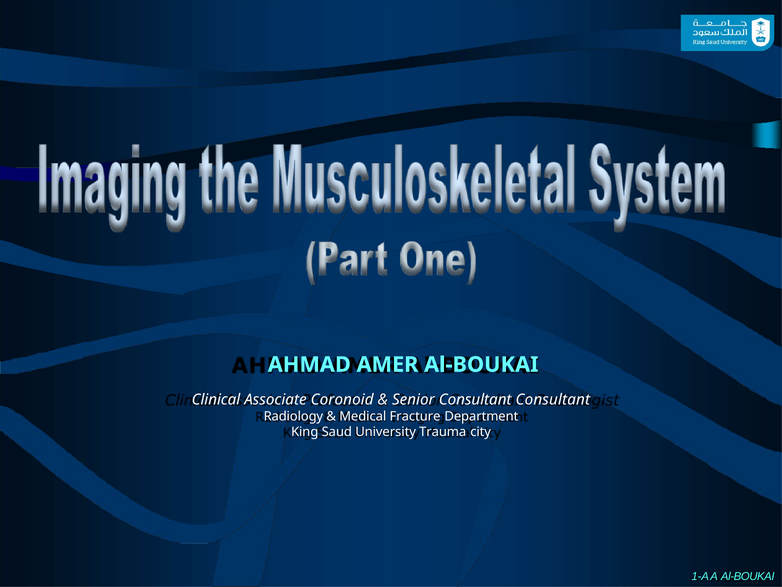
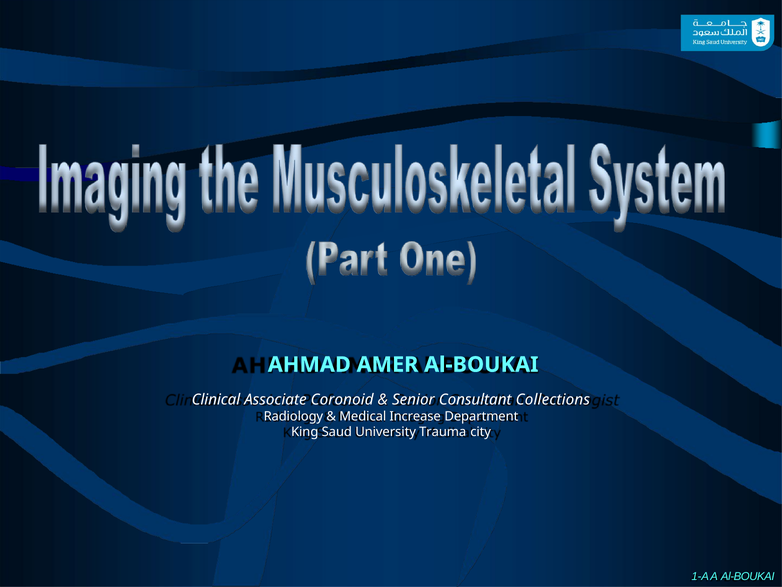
Consultant Consultant: Consultant -> Collections
Fracture: Fracture -> Increase
